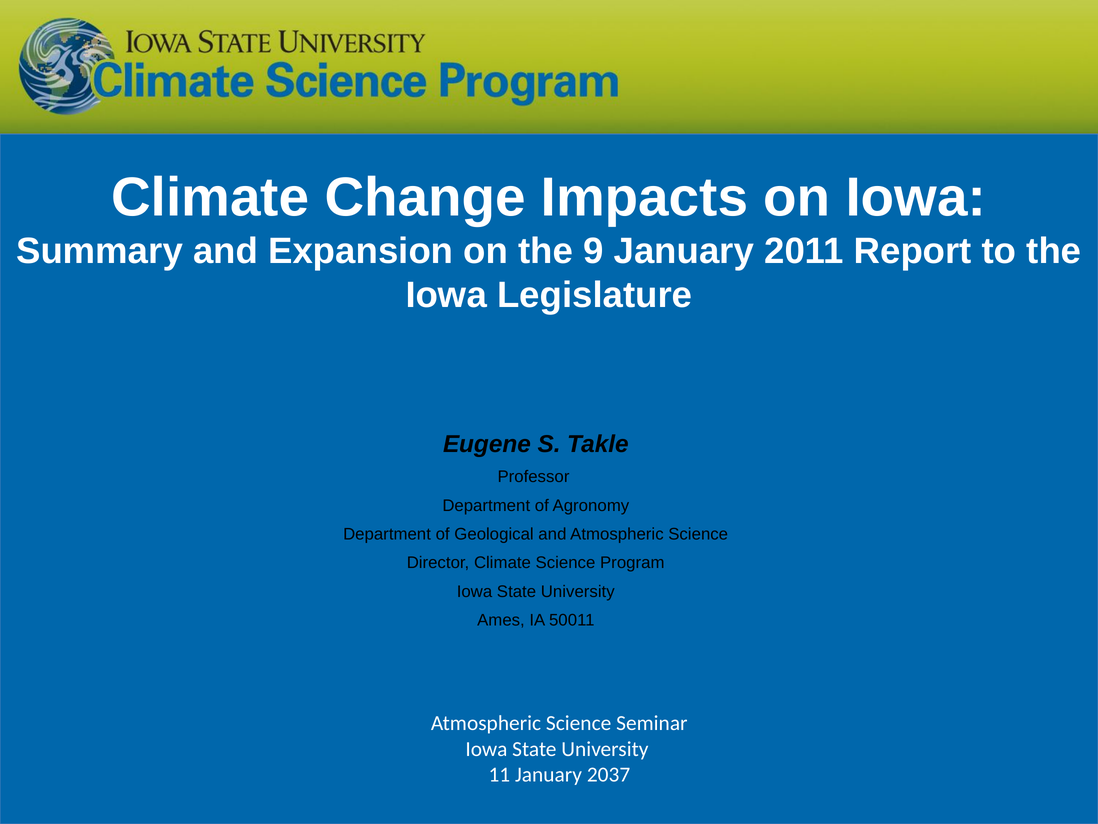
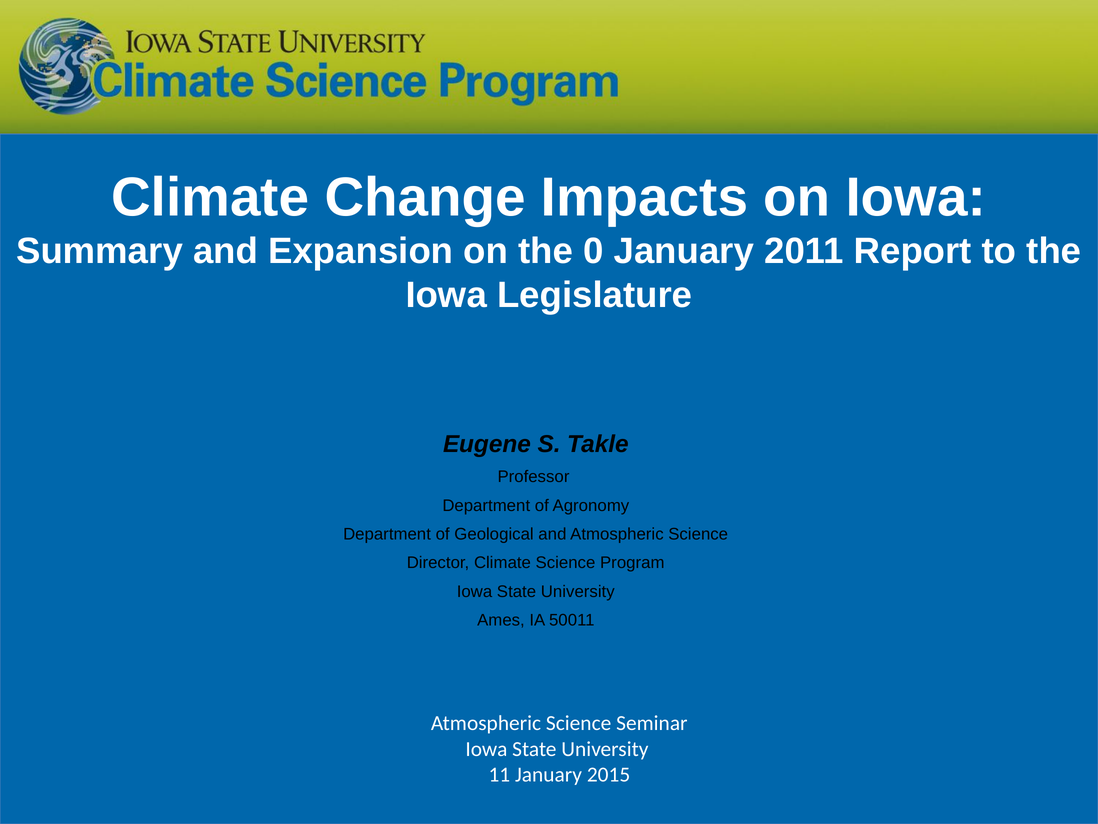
9: 9 -> 0
2037: 2037 -> 2015
